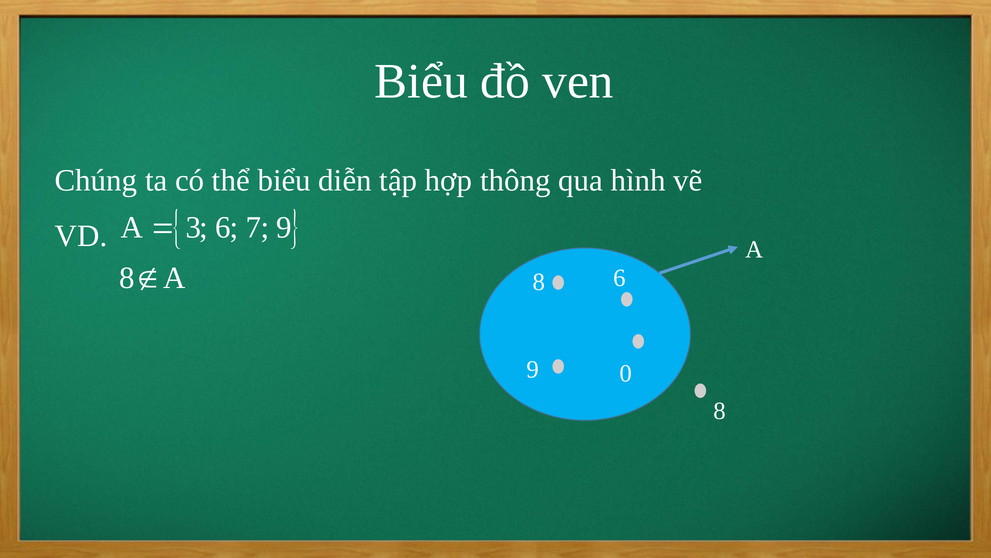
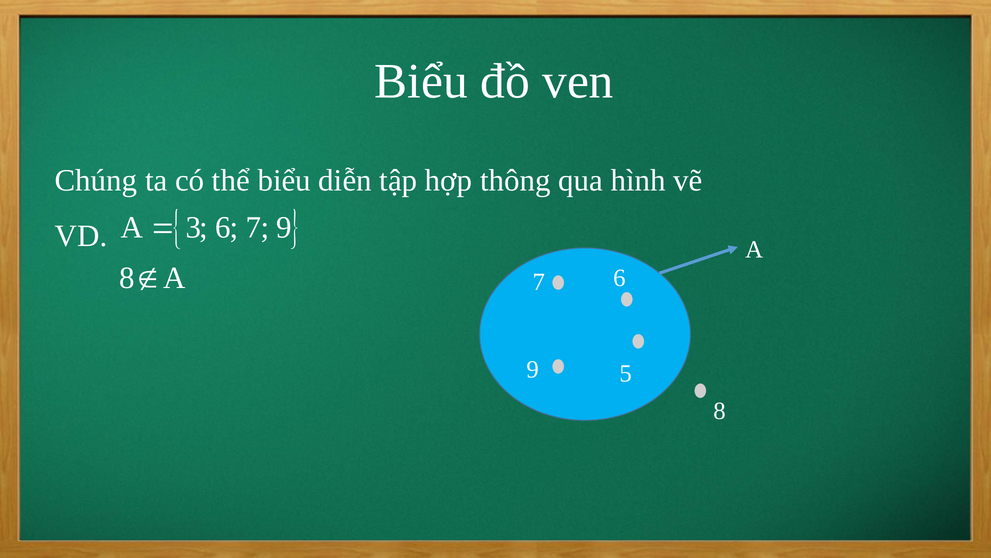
8 at (539, 282): 8 -> 7
0: 0 -> 5
